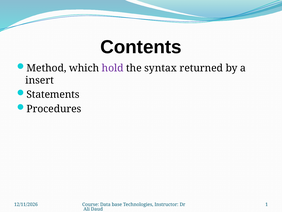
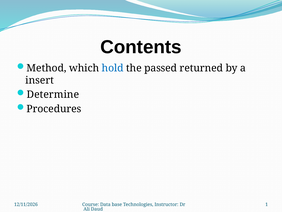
hold colour: purple -> blue
syntax: syntax -> passed
Statements: Statements -> Determine
